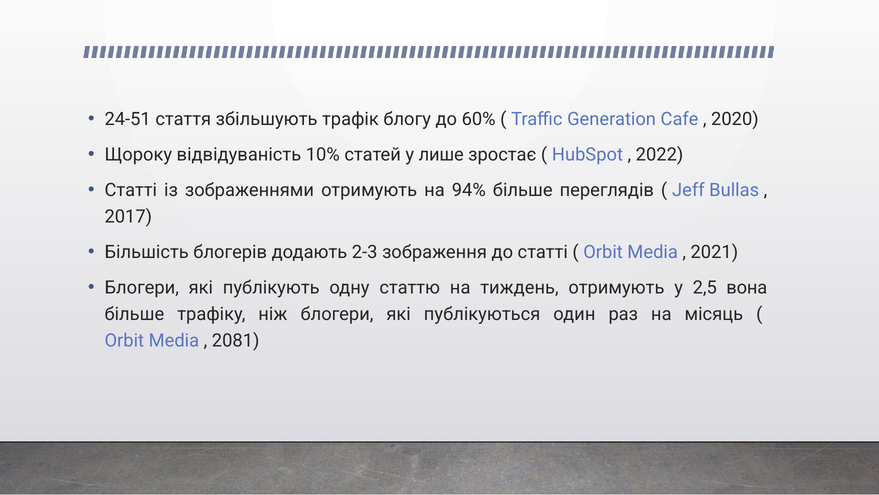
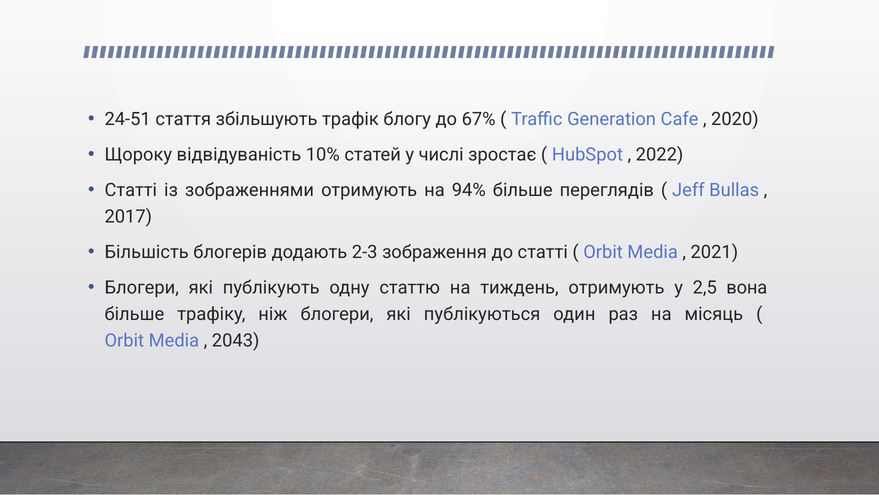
60%: 60% -> 67%
лише: лише -> числі
2081: 2081 -> 2043
